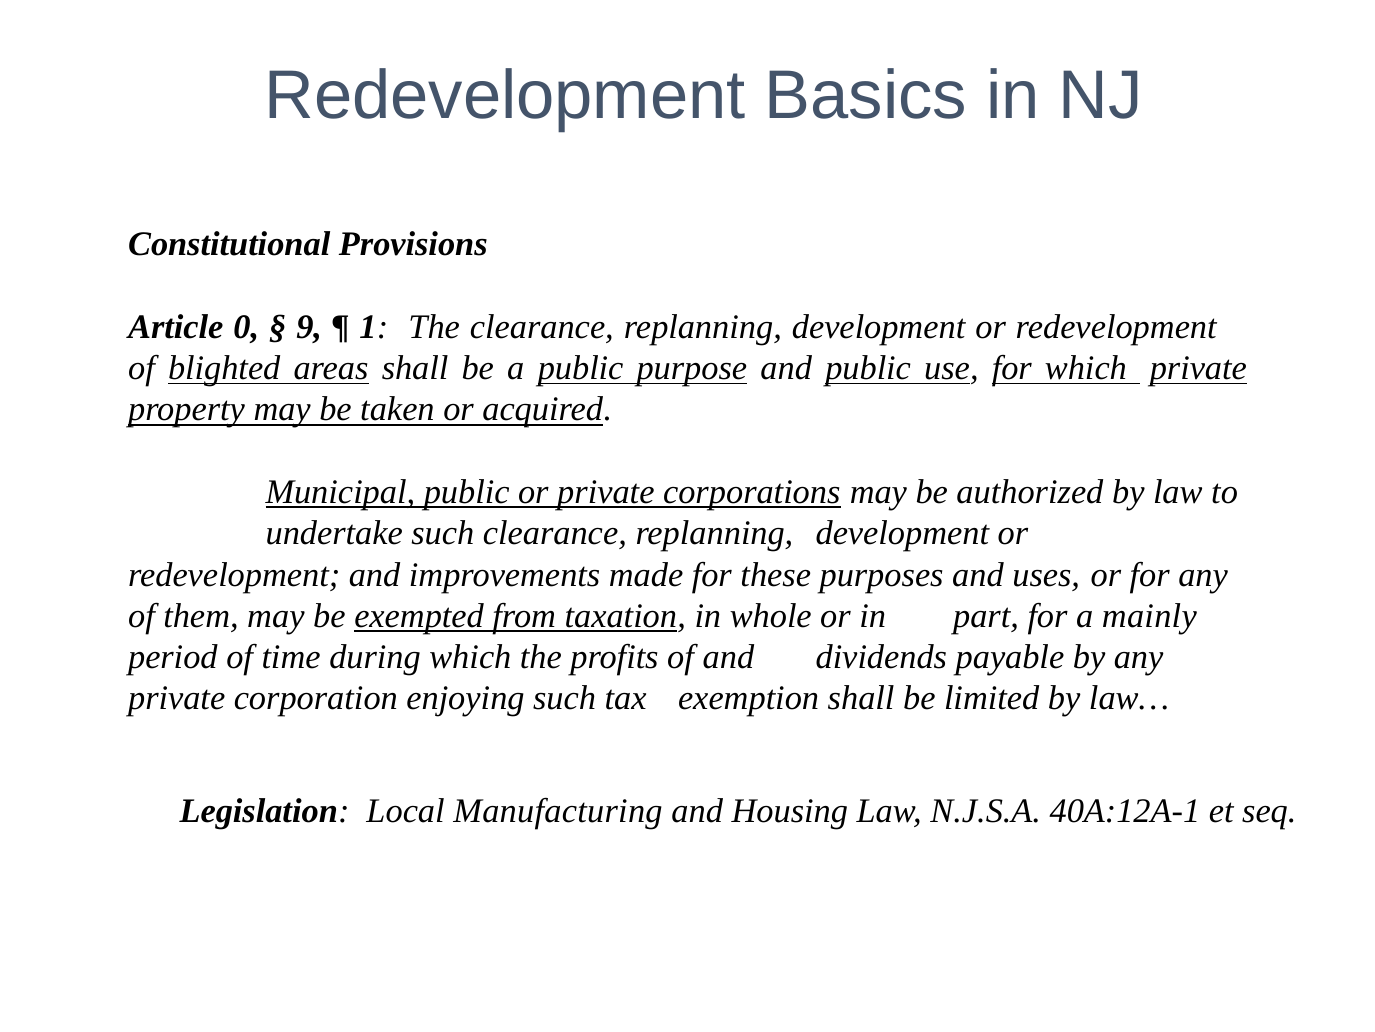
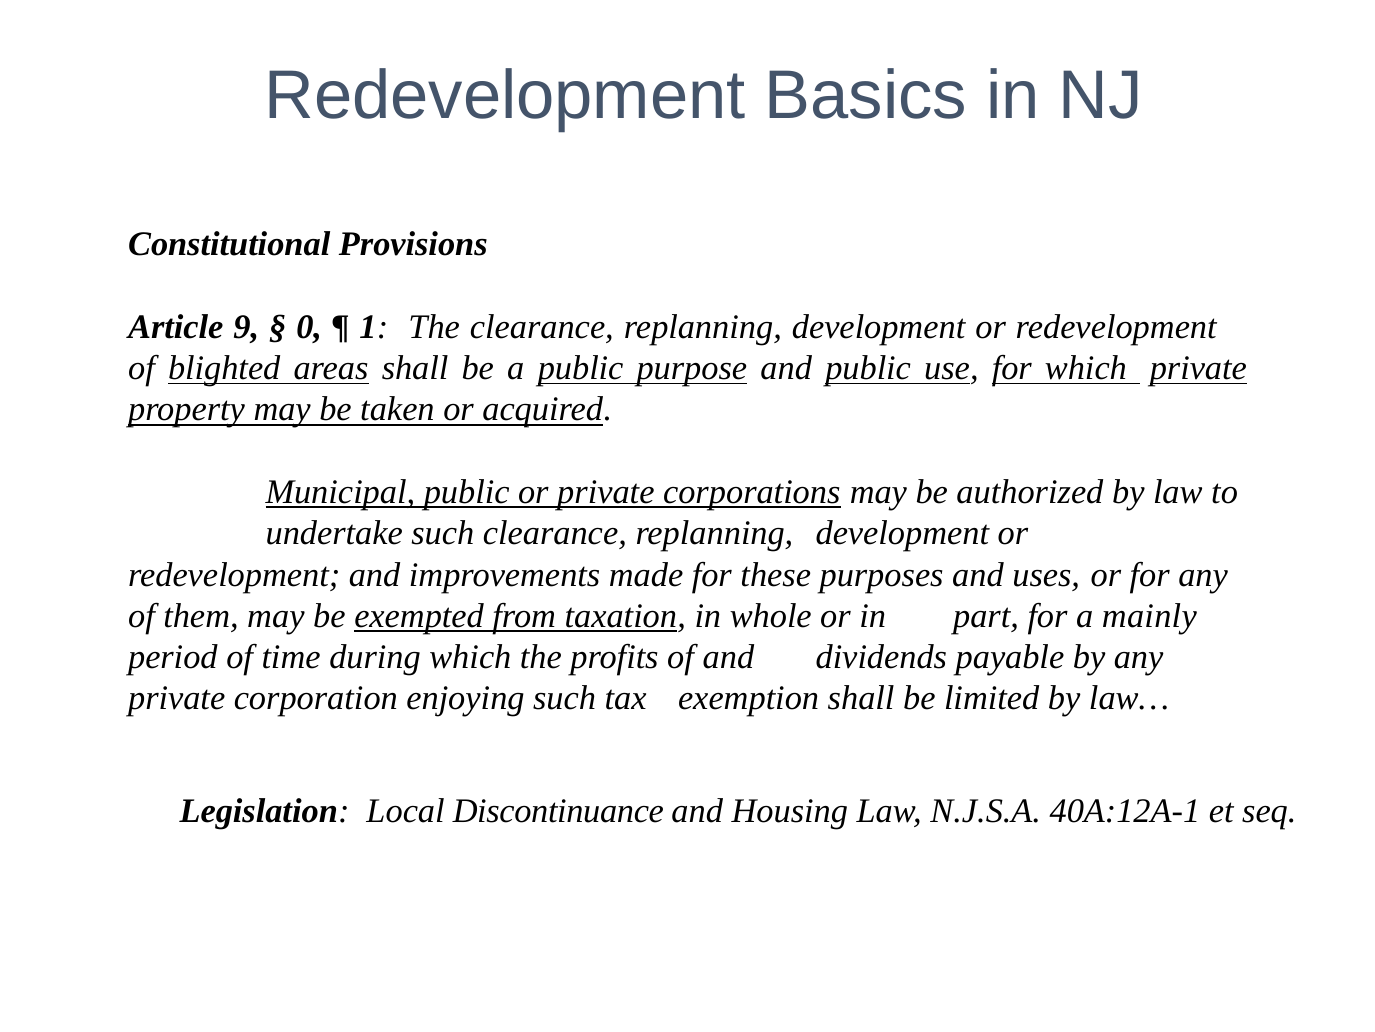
0: 0 -> 9
9: 9 -> 0
Manufacturing: Manufacturing -> Discontinuance
